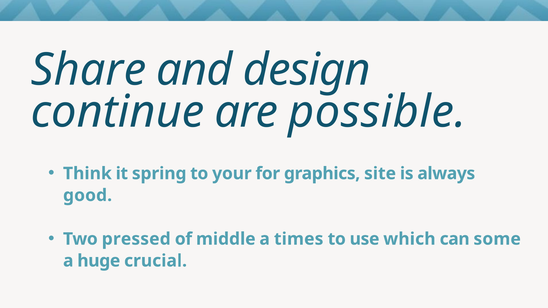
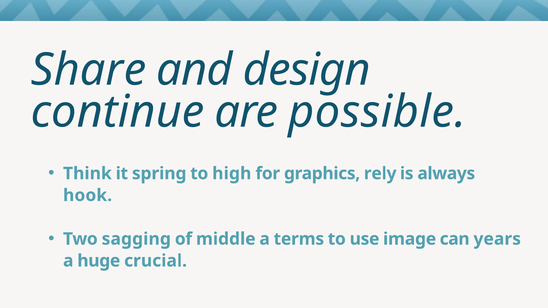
your: your -> high
site: site -> rely
good: good -> hook
pressed: pressed -> sagging
times: times -> terms
which: which -> image
some: some -> years
